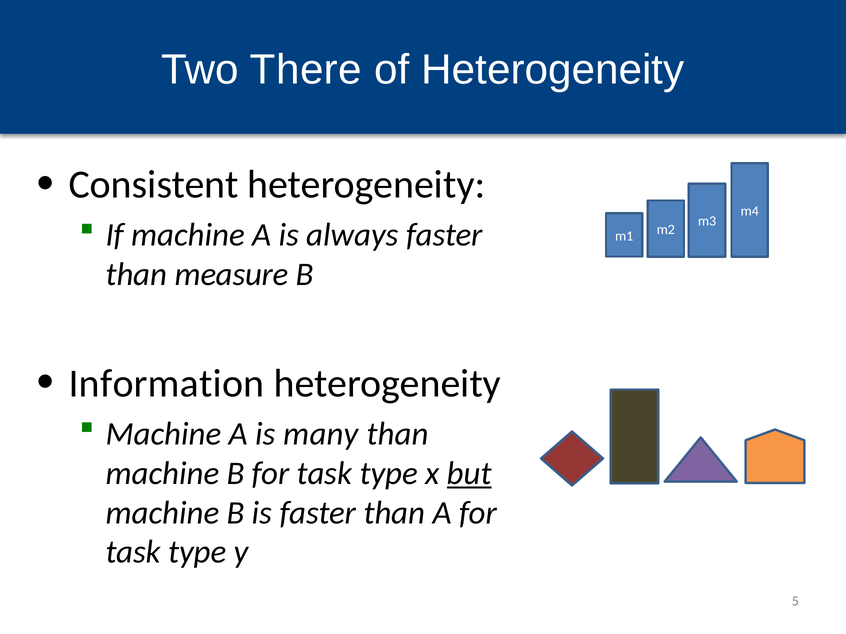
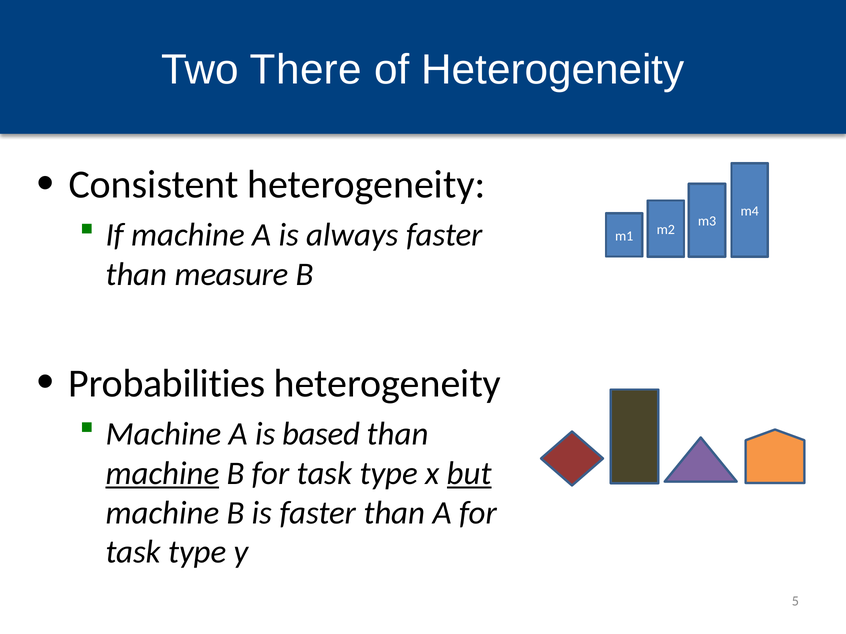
Information: Information -> Probabilities
many: many -> based
machine at (162, 474) underline: none -> present
